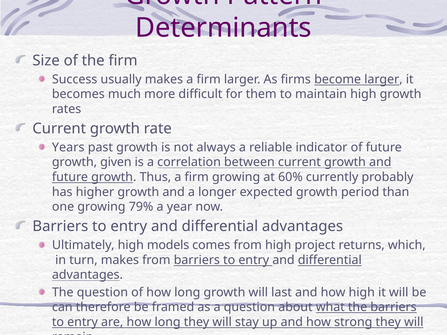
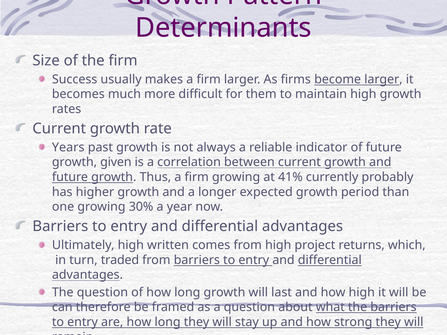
60%: 60% -> 41%
79%: 79% -> 30%
models: models -> written
turn makes: makes -> traded
